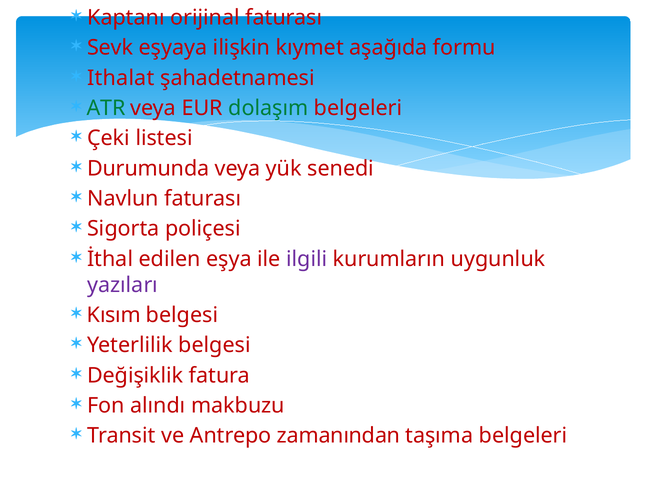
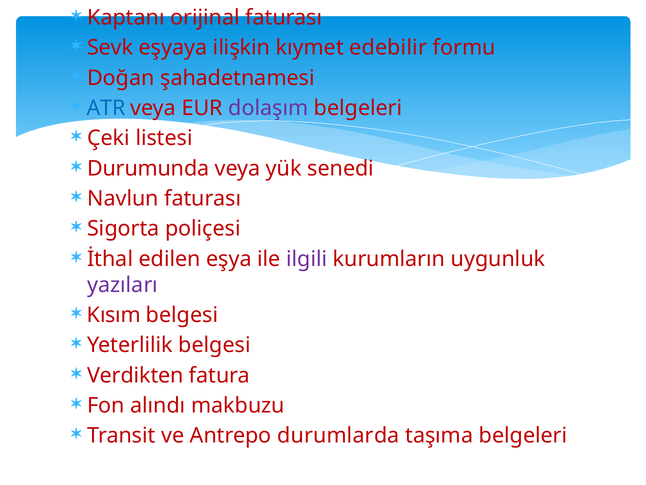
aşağıda: aşağıda -> edebilir
Ithalat: Ithalat -> Doğan
ATR colour: green -> blue
dolaşım colour: green -> purple
Değişiklik: Değişiklik -> Verdikten
zamanından: zamanından -> durumlarda
